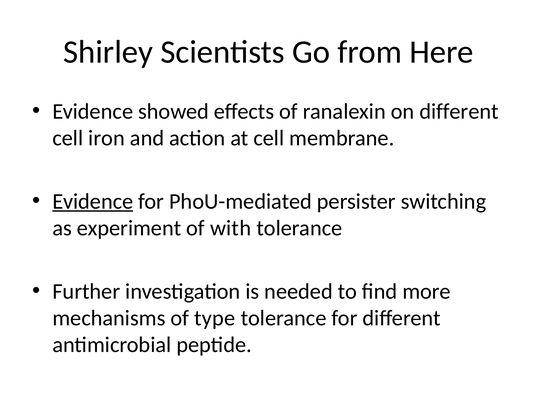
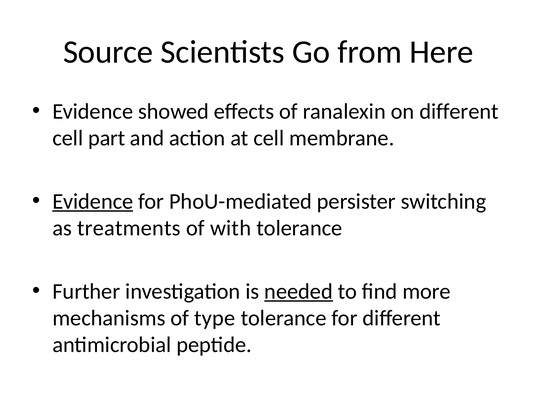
Shirley: Shirley -> Source
iron: iron -> part
experiment: experiment -> treatments
needed underline: none -> present
